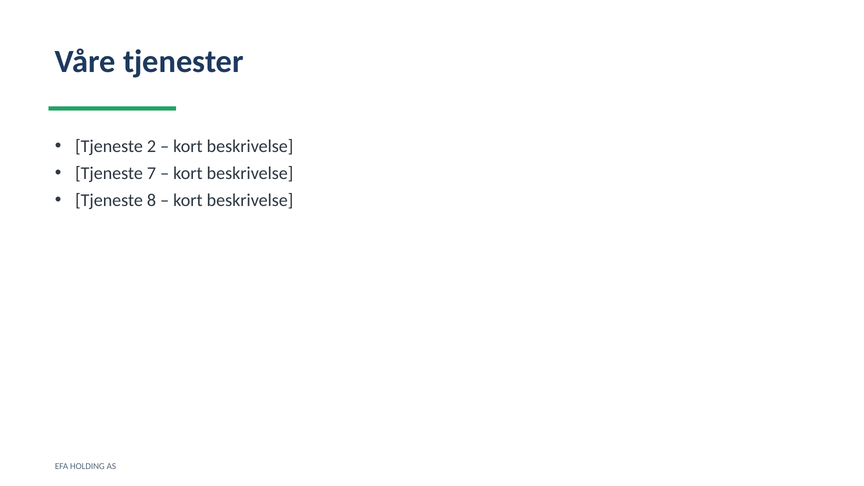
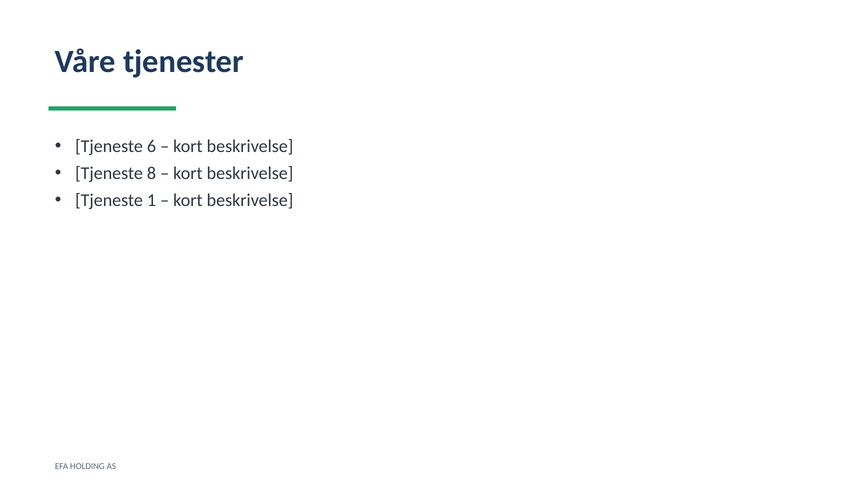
2: 2 -> 6
7: 7 -> 8
8: 8 -> 1
